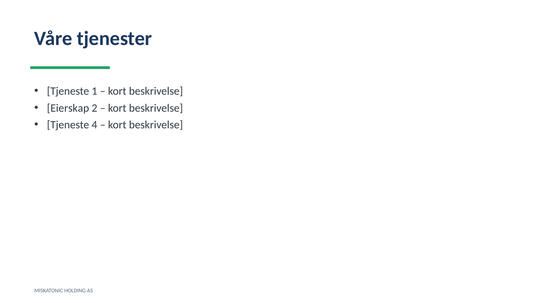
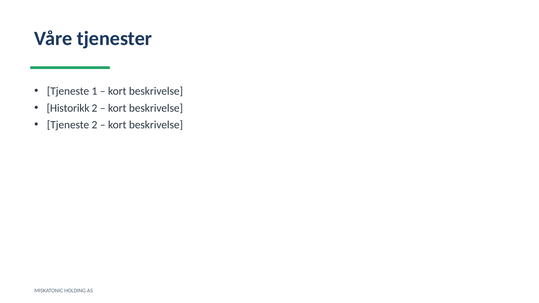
Eierskap: Eierskap -> Historikk
Tjeneste 4: 4 -> 2
